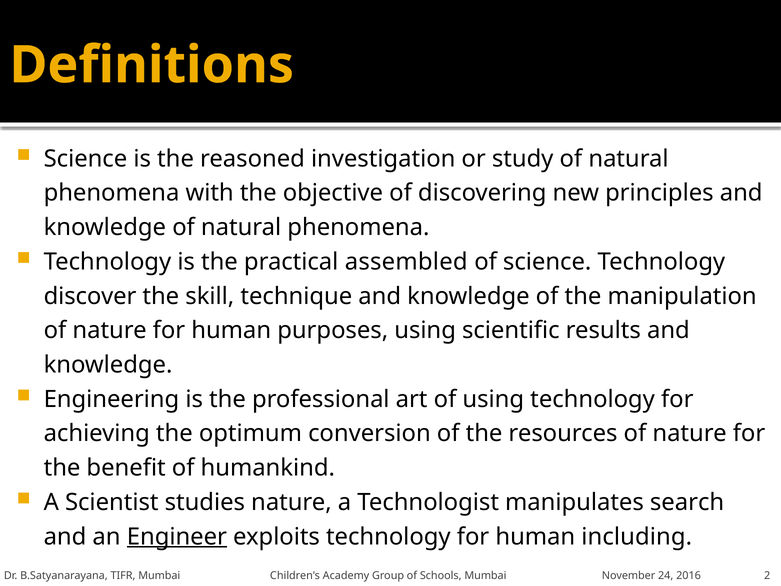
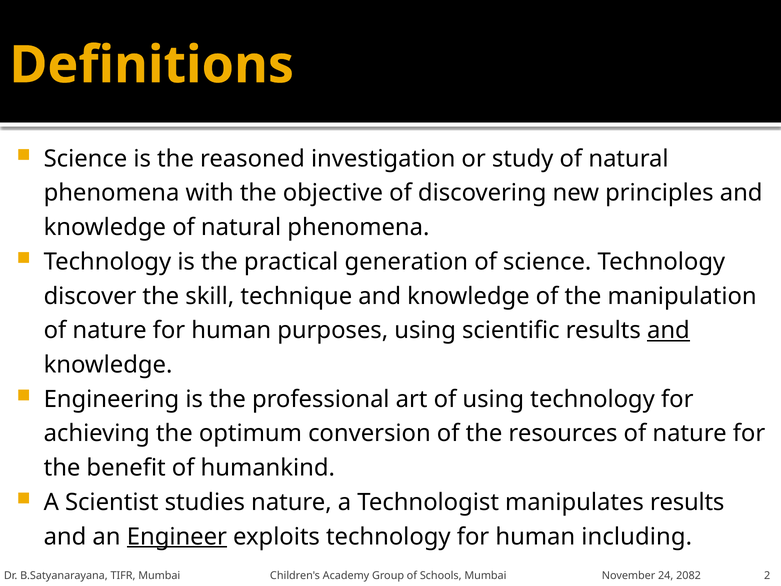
assembled: assembled -> generation
and at (668, 330) underline: none -> present
manipulates search: search -> results
2016: 2016 -> 2082
